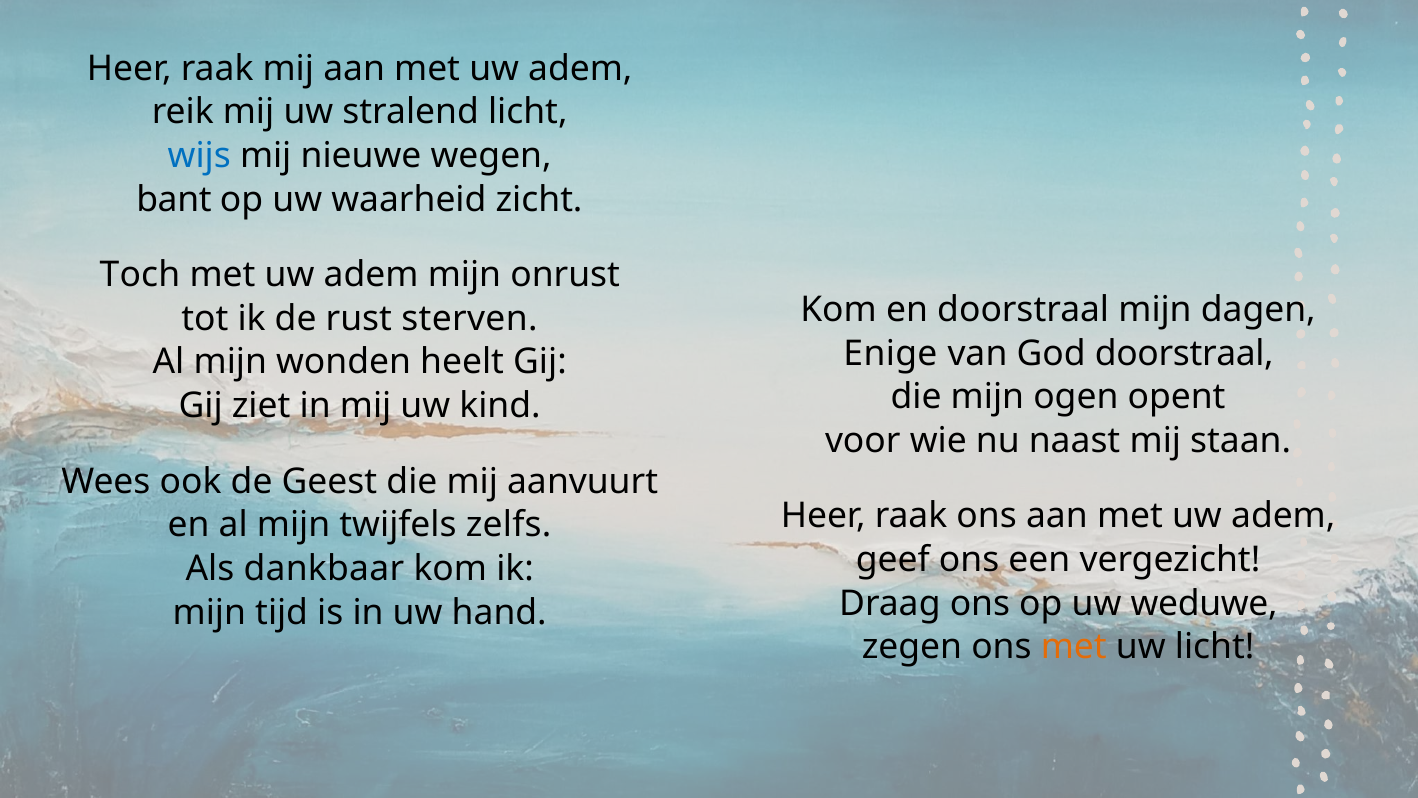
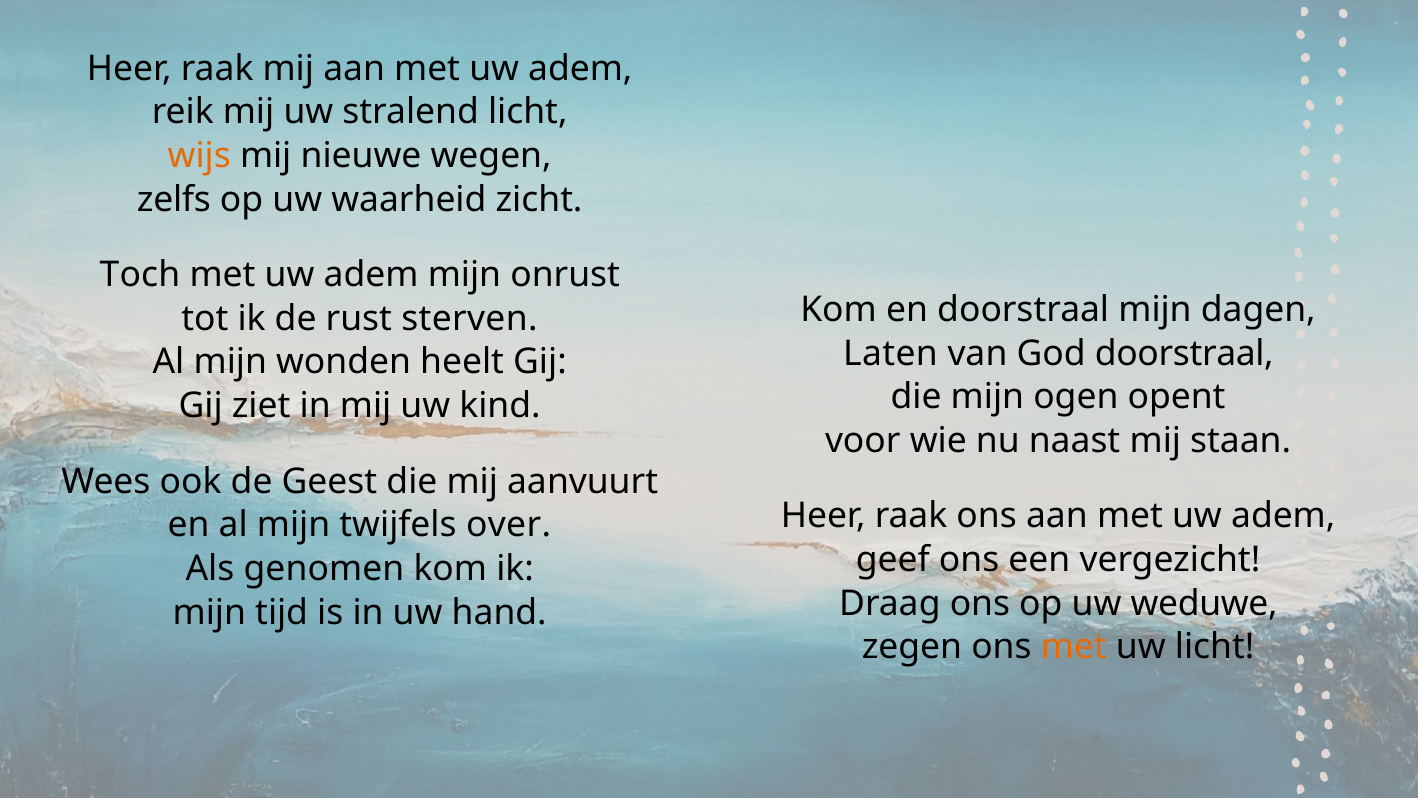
wijs colour: blue -> orange
bant: bant -> zelfs
Enige: Enige -> Laten
zelfs: zelfs -> over
dankbaar: dankbaar -> genomen
